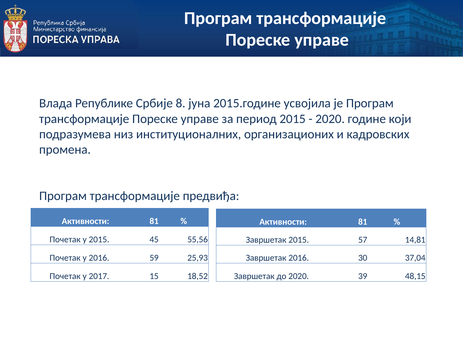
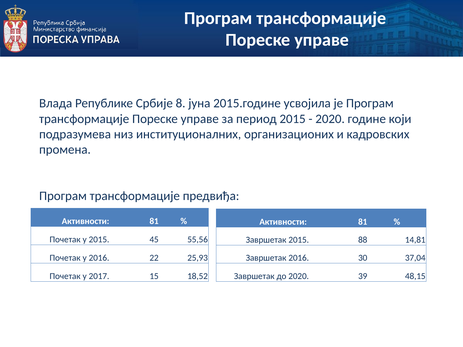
57: 57 -> 88
59: 59 -> 22
